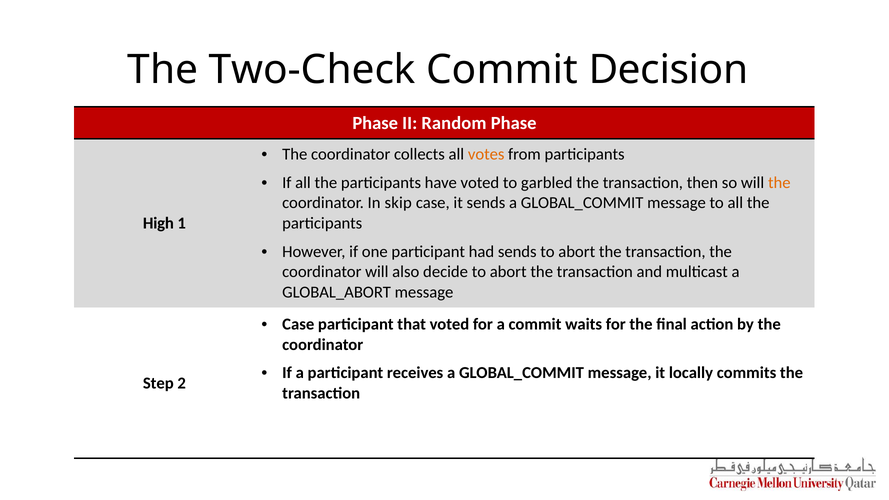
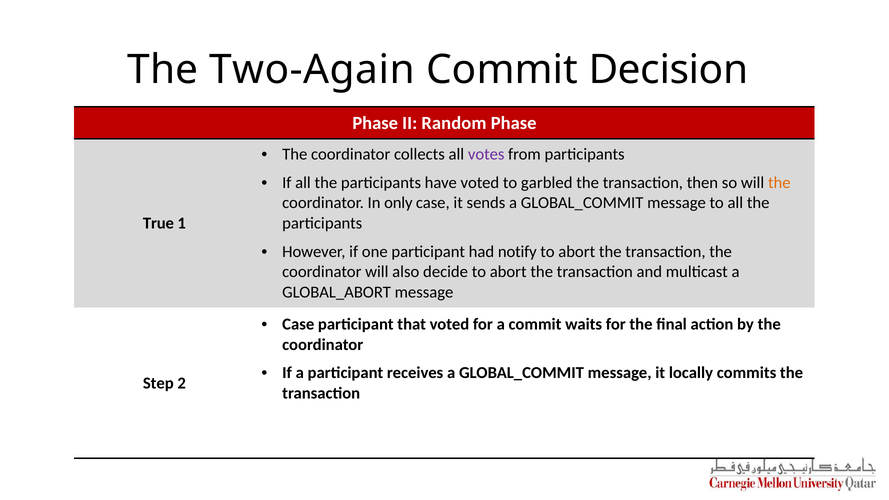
Two-Check: Two-Check -> Two-Again
votes colour: orange -> purple
skip: skip -> only
High: High -> True
had sends: sends -> notify
